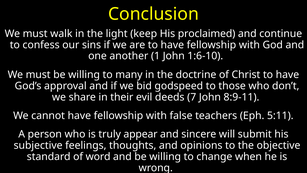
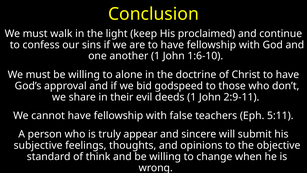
many: many -> alone
deeds 7: 7 -> 1
8:9-11: 8:9-11 -> 2:9-11
word: word -> think
